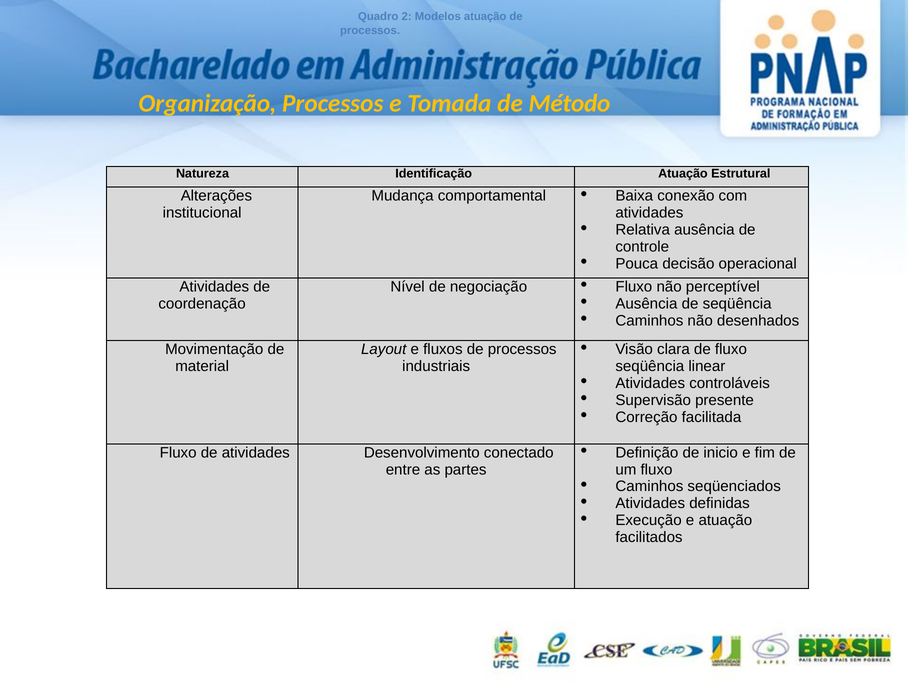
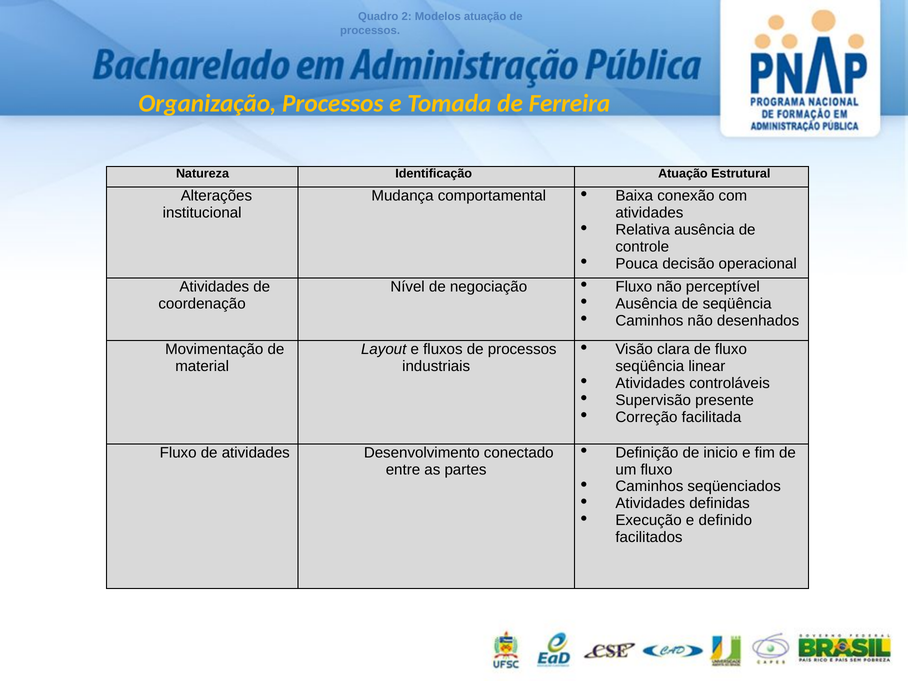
Método: Método -> Ferreira
e atuação: atuação -> definido
